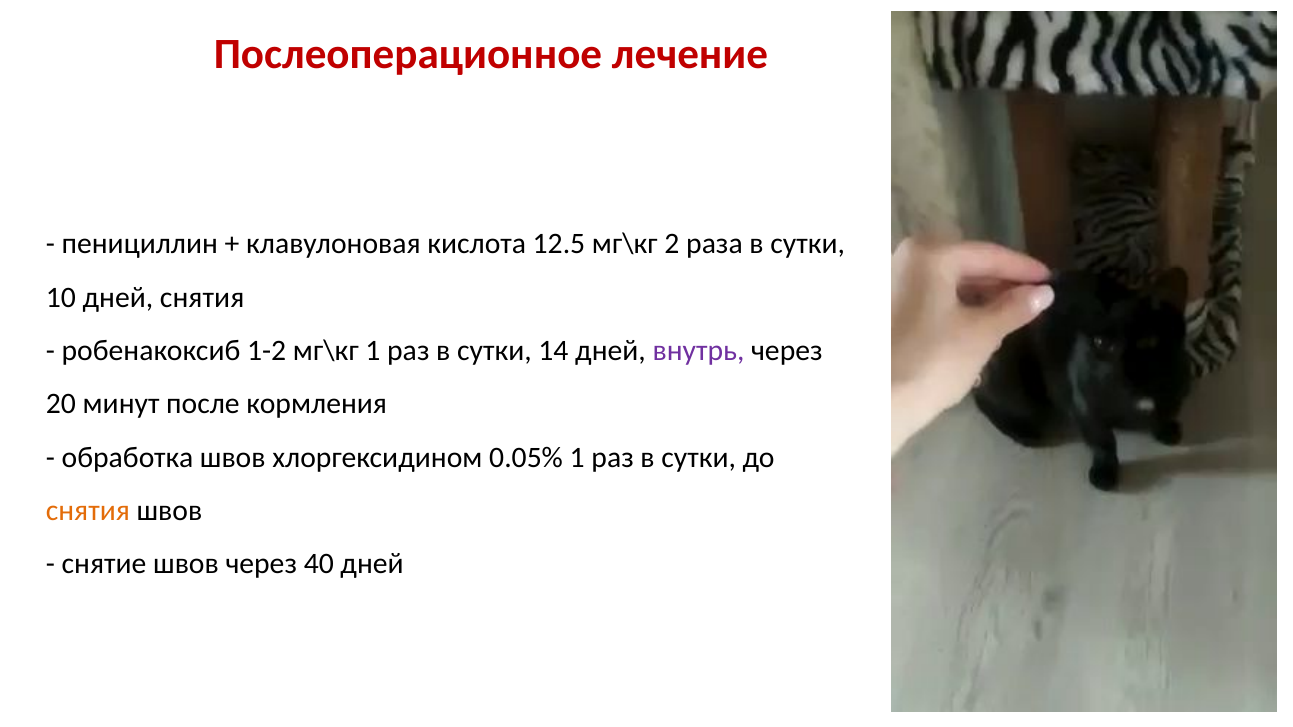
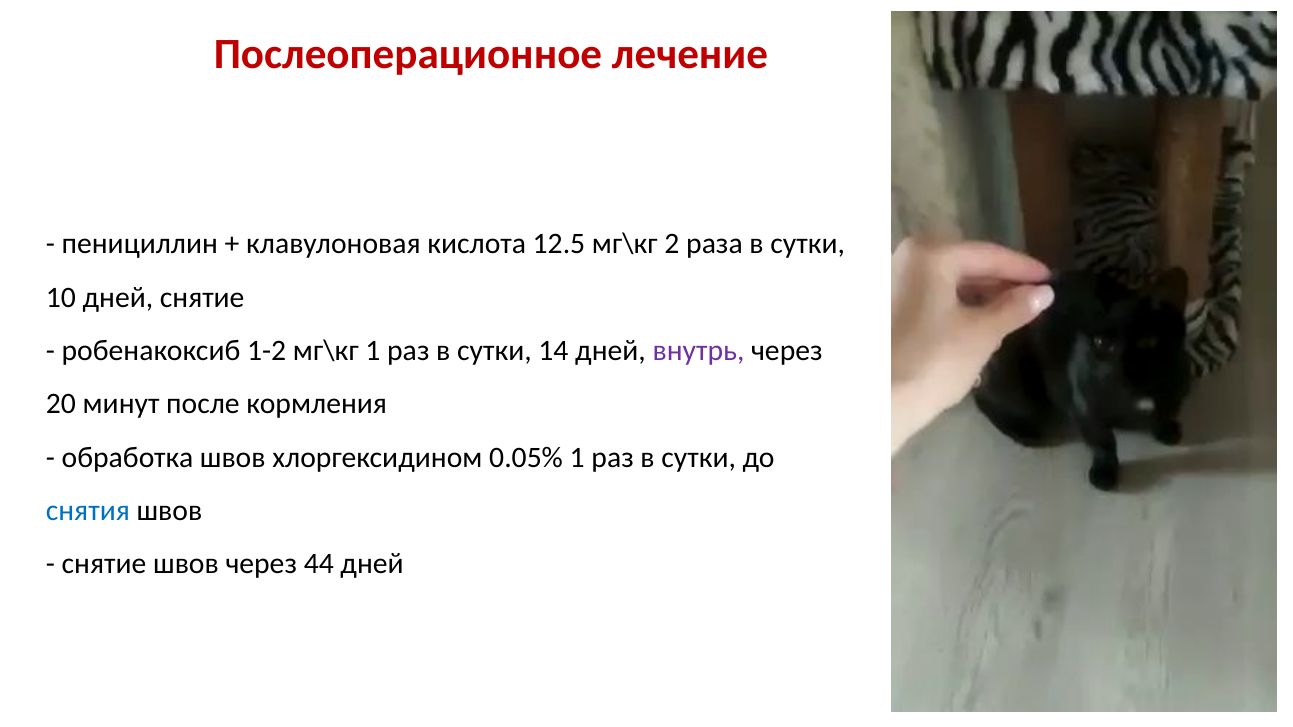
дней снятия: снятия -> снятие
снятия at (88, 511) colour: orange -> blue
40: 40 -> 44
